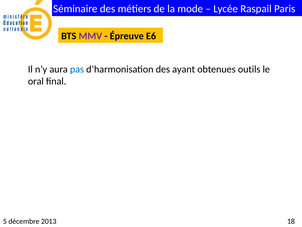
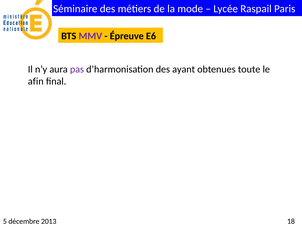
pas colour: blue -> purple
outils: outils -> toute
oral: oral -> afin
